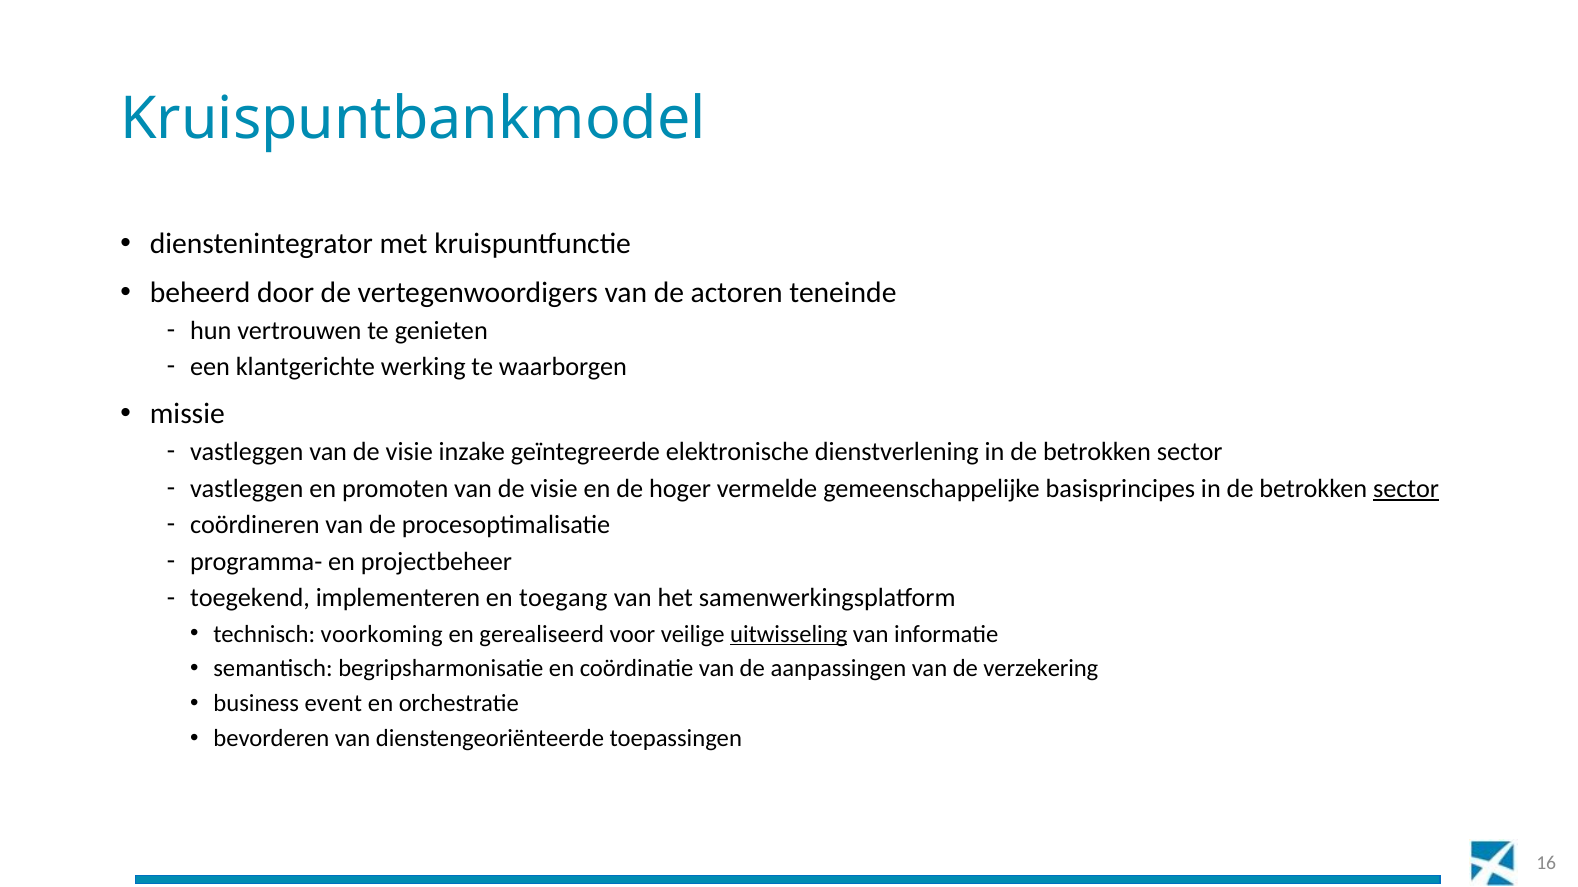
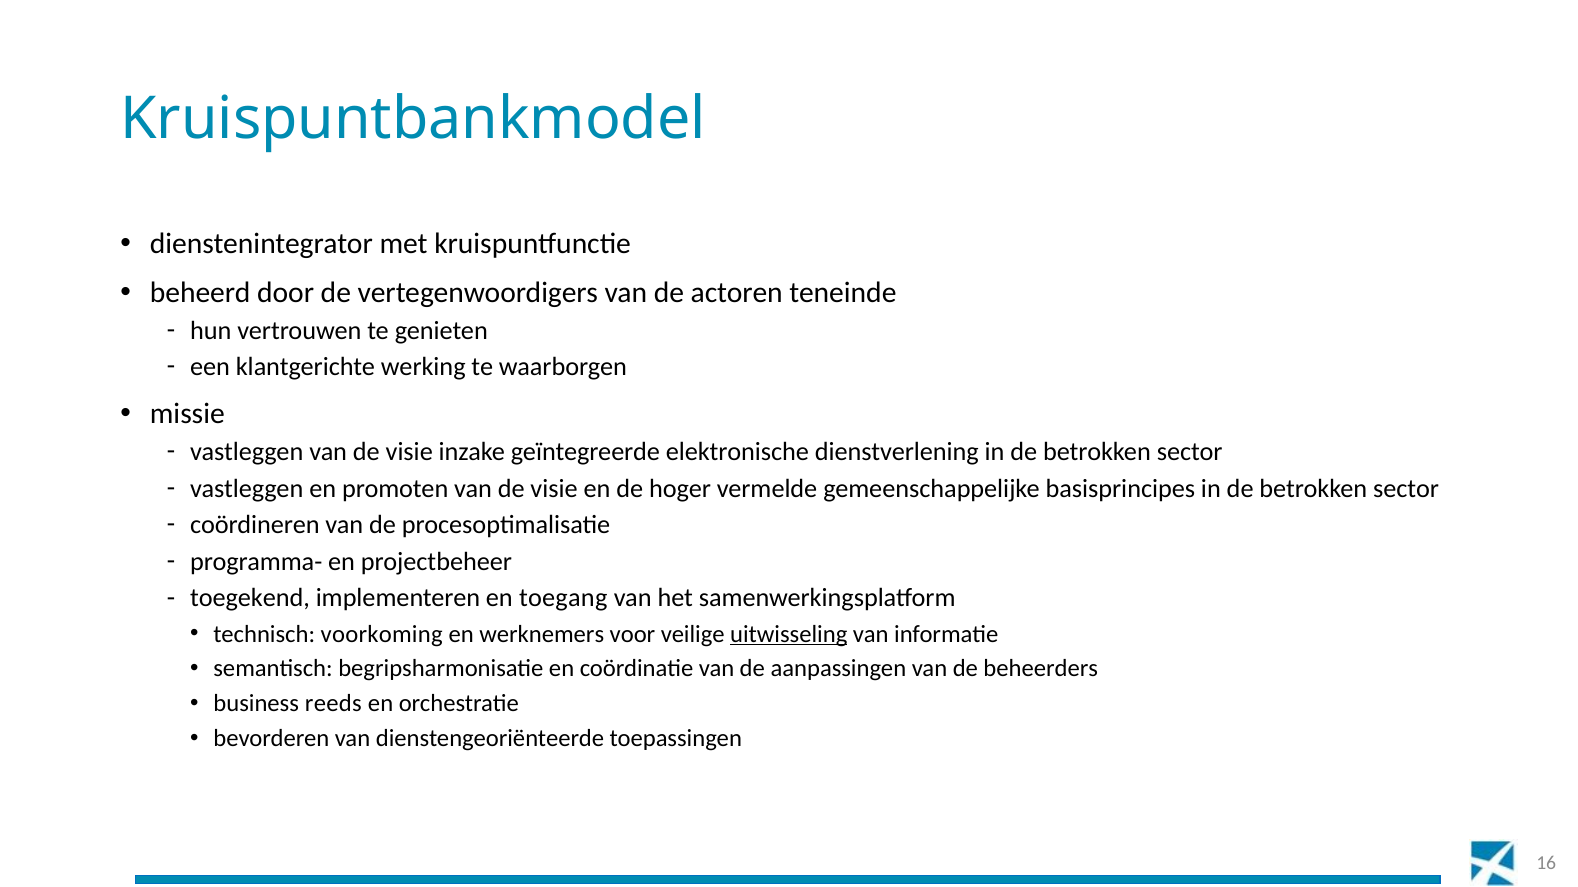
sector at (1406, 489) underline: present -> none
gerealiseerd: gerealiseerd -> werknemers
verzekering: verzekering -> beheerders
event: event -> reeds
